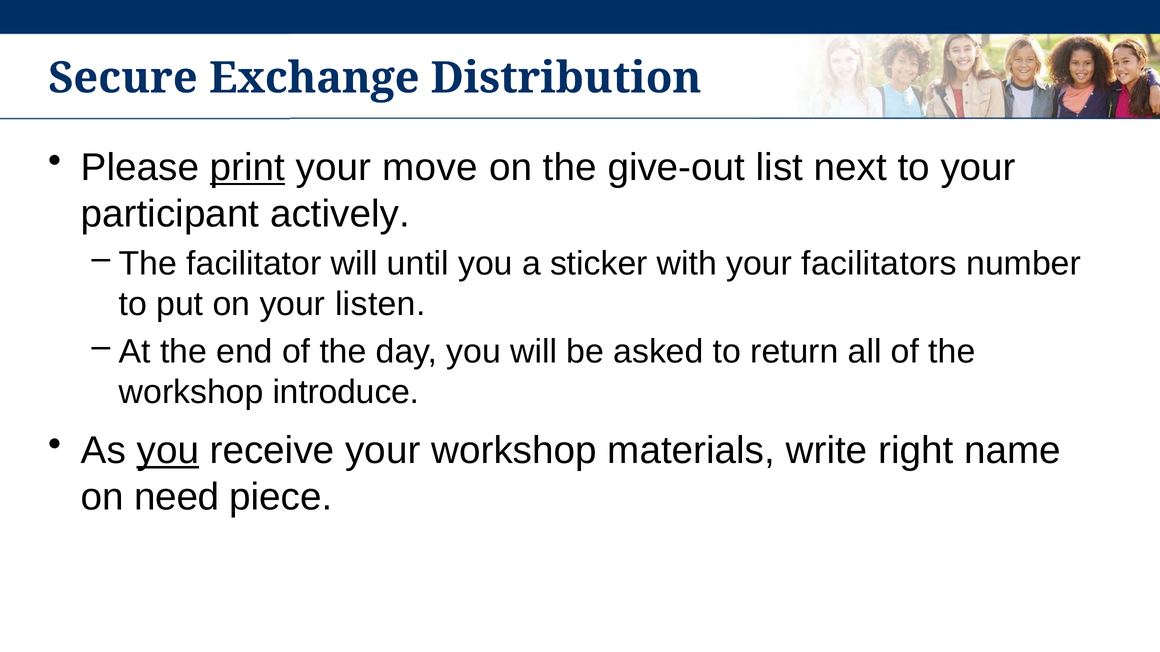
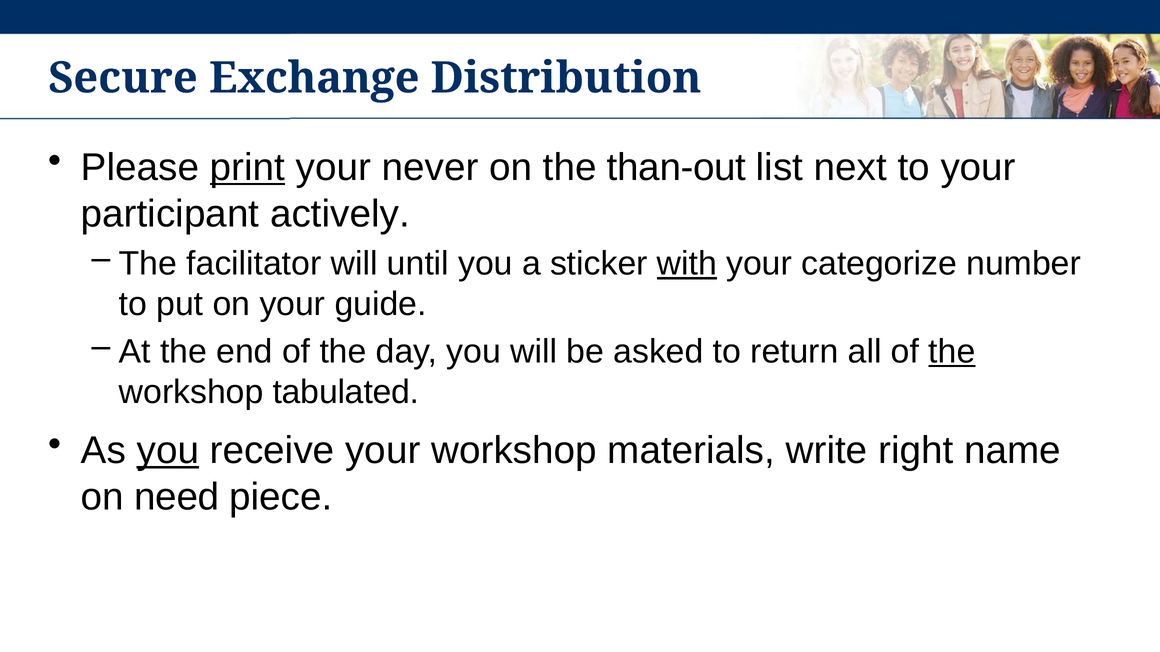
move: move -> never
give-out: give-out -> than-out
with underline: none -> present
facilitators: facilitators -> categorize
listen: listen -> guide
the at (952, 352) underline: none -> present
introduce: introduce -> tabulated
